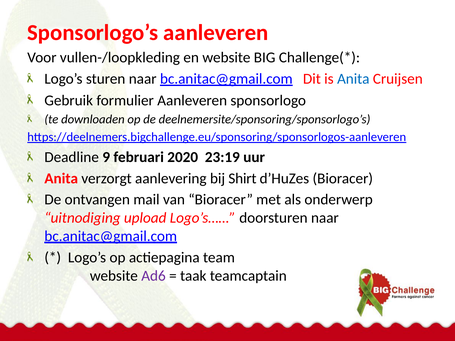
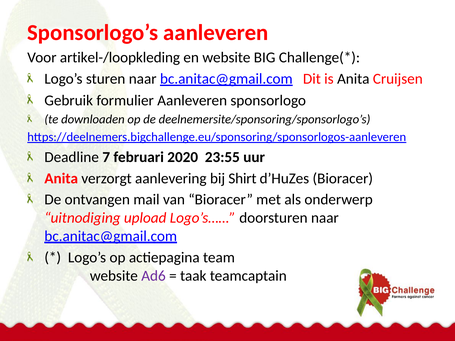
vullen-/loopkleding: vullen-/loopkleding -> artikel-/loopkleding
Anita at (353, 79) colour: blue -> black
9: 9 -> 7
23:19: 23:19 -> 23:55
